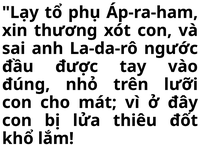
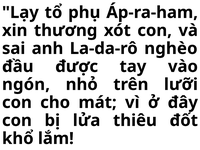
ngước: ngước -> nghèo
đúng: đúng -> ngón
